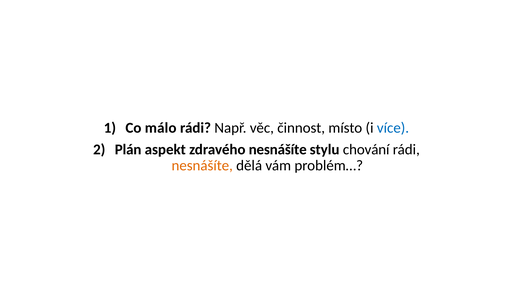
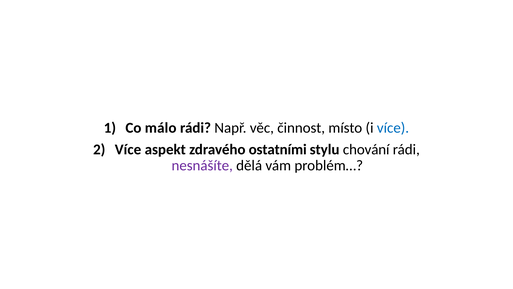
Plán at (128, 149): Plán -> Více
zdravého nesnášíte: nesnášíte -> ostatními
nesnášíte at (202, 165) colour: orange -> purple
